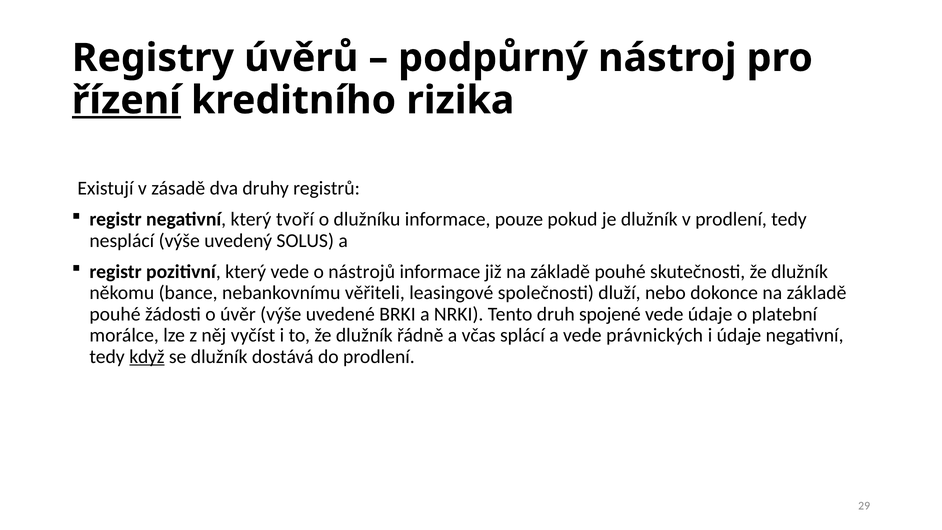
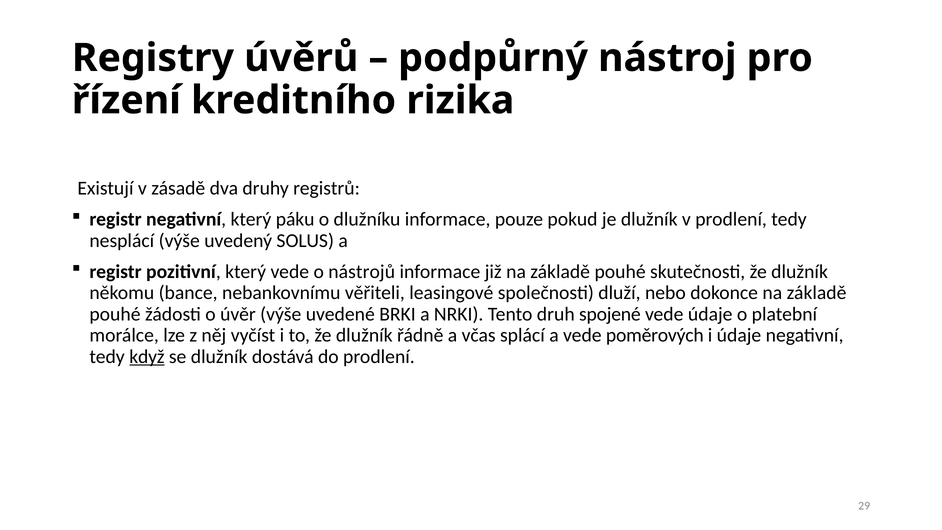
řízení underline: present -> none
tvoří: tvoří -> páku
právnických: právnických -> poměrových
